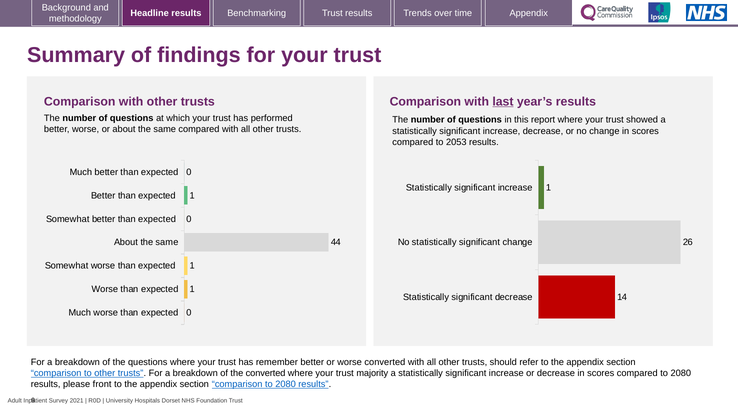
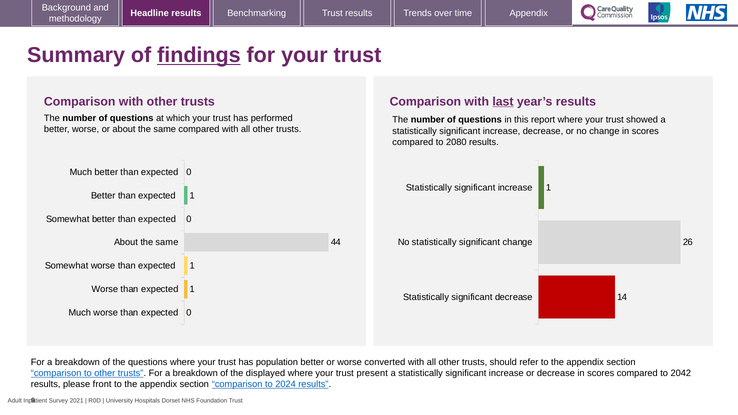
findings underline: none -> present
2053: 2053 -> 2080
remember: remember -> population
the converted: converted -> displayed
majority: majority -> present
compared to 2080: 2080 -> 2042
comparison to 2080: 2080 -> 2024
